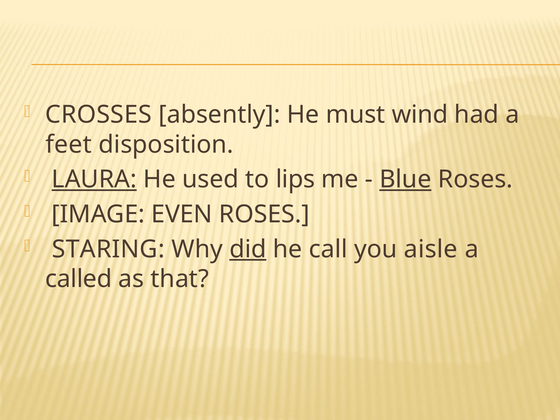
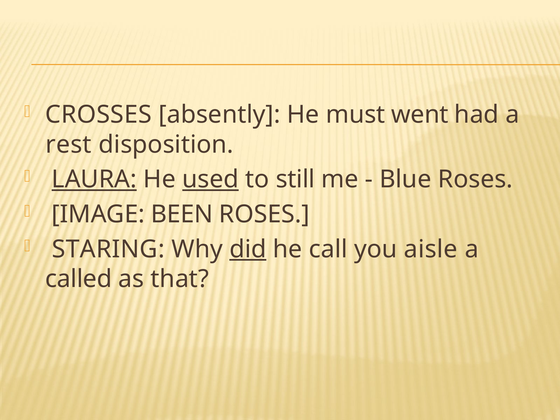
wind: wind -> went
feet: feet -> rest
used underline: none -> present
lips: lips -> still
Blue underline: present -> none
EVEN: EVEN -> BEEN
